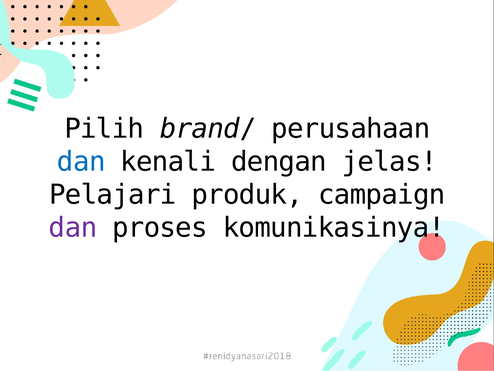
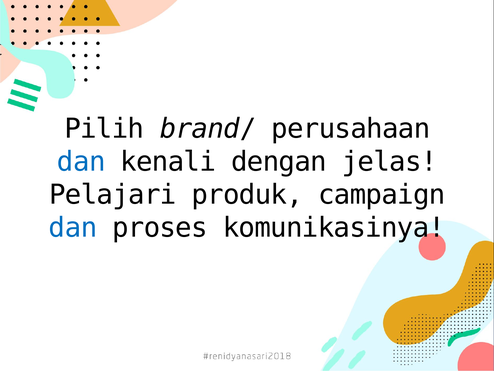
dan at (73, 227) colour: purple -> blue
